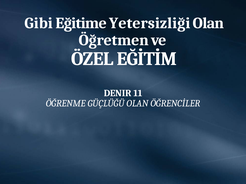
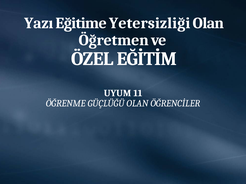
Gibi: Gibi -> Yazı
DENIR: DENIR -> UYUM
